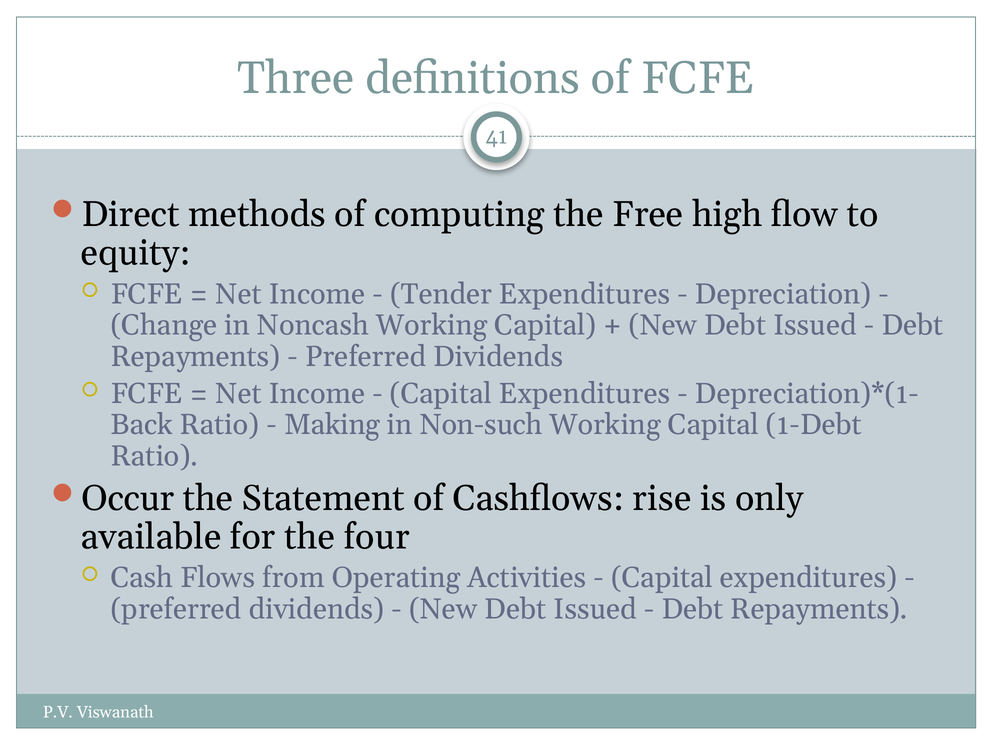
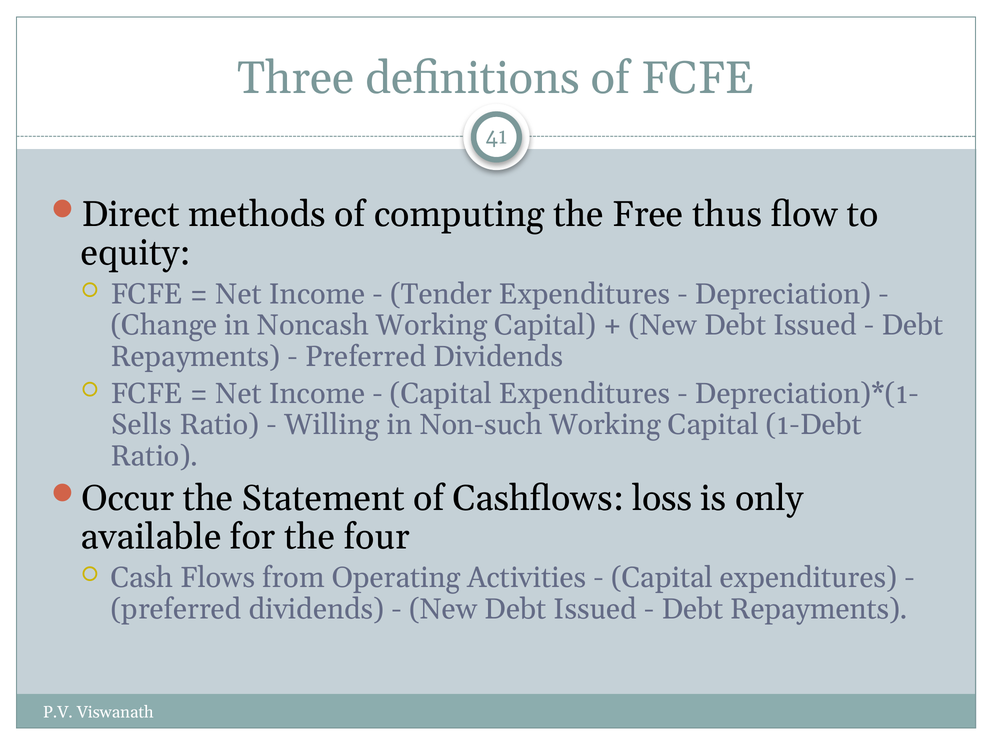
high: high -> thus
Back: Back -> Sells
Making: Making -> Willing
rise: rise -> loss
